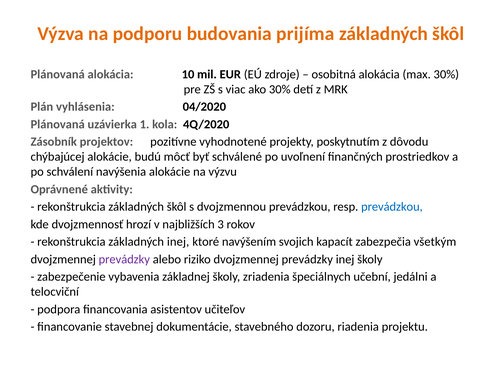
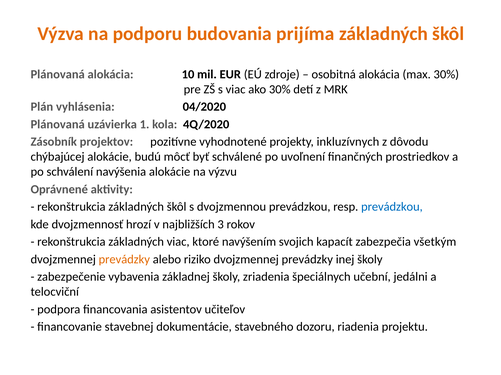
poskytnutím: poskytnutím -> inkluzívnych
základných inej: inej -> viac
prevádzky at (124, 260) colour: purple -> orange
